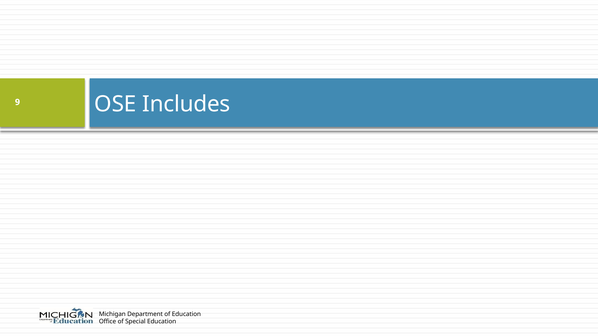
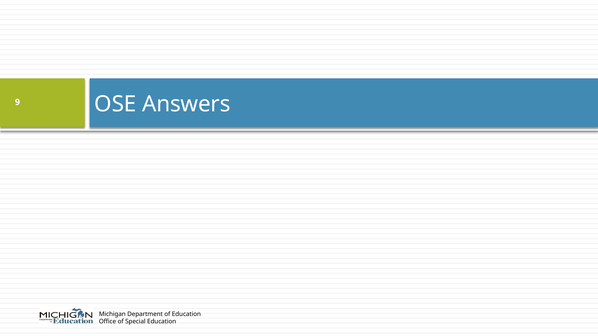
Includes: Includes -> Answers
